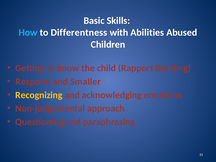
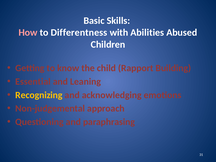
How colour: light blue -> pink
Respond: Respond -> Essential
Smaller: Smaller -> Leaning
